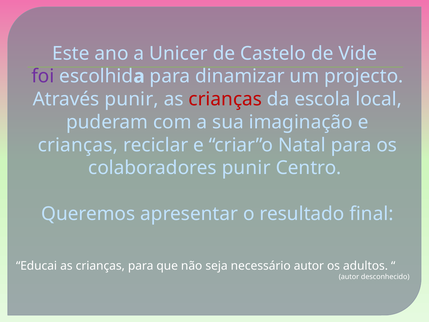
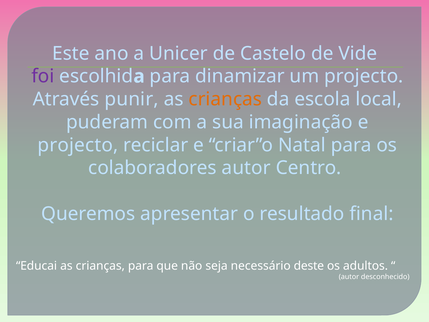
crianças at (225, 99) colour: red -> orange
crianças at (78, 145): crianças -> projecto
colaboradores punir: punir -> autor
necessário autor: autor -> deste
